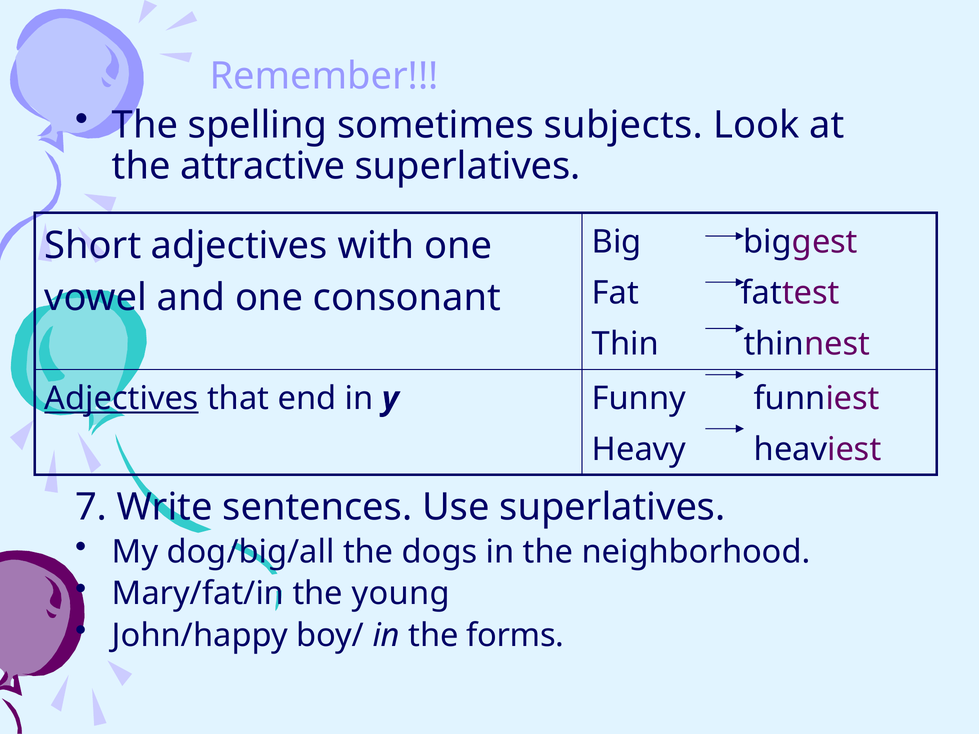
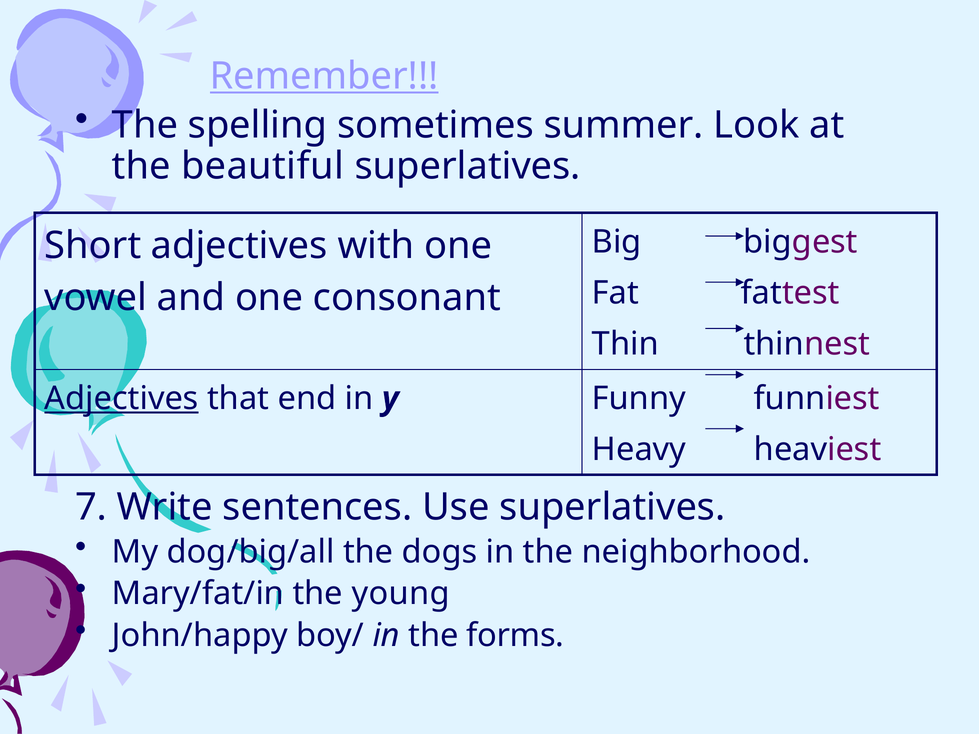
Remember underline: none -> present
subjects: subjects -> summer
attractive: attractive -> beautiful
